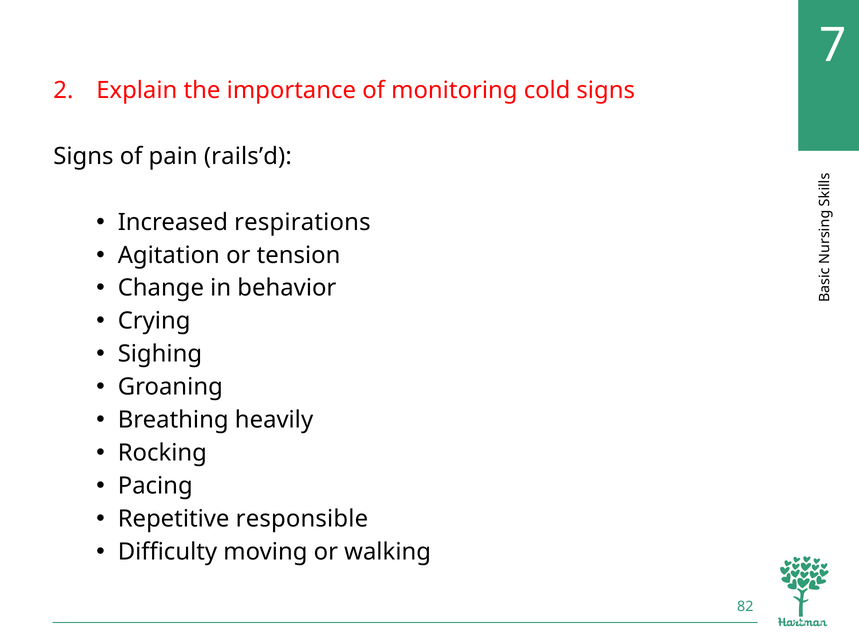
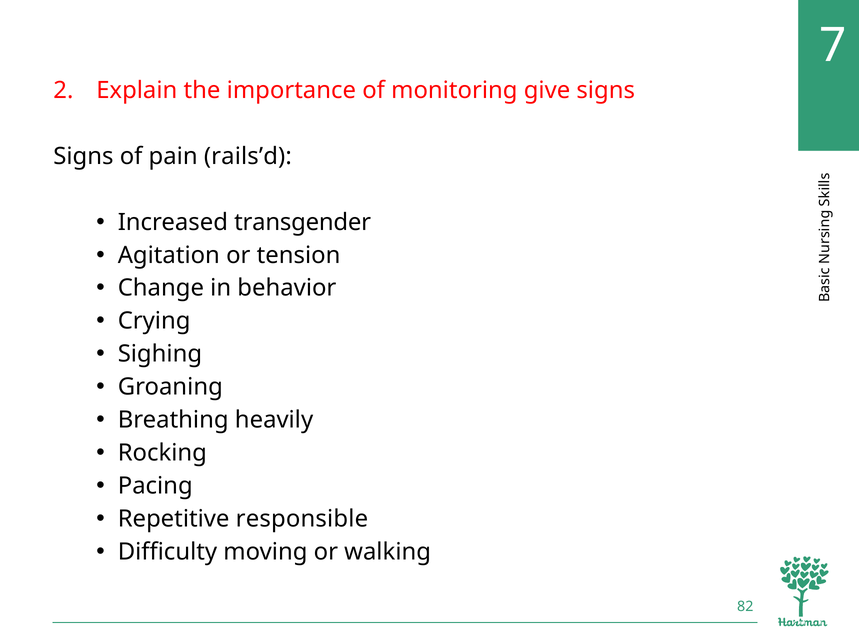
cold: cold -> give
respirations: respirations -> transgender
